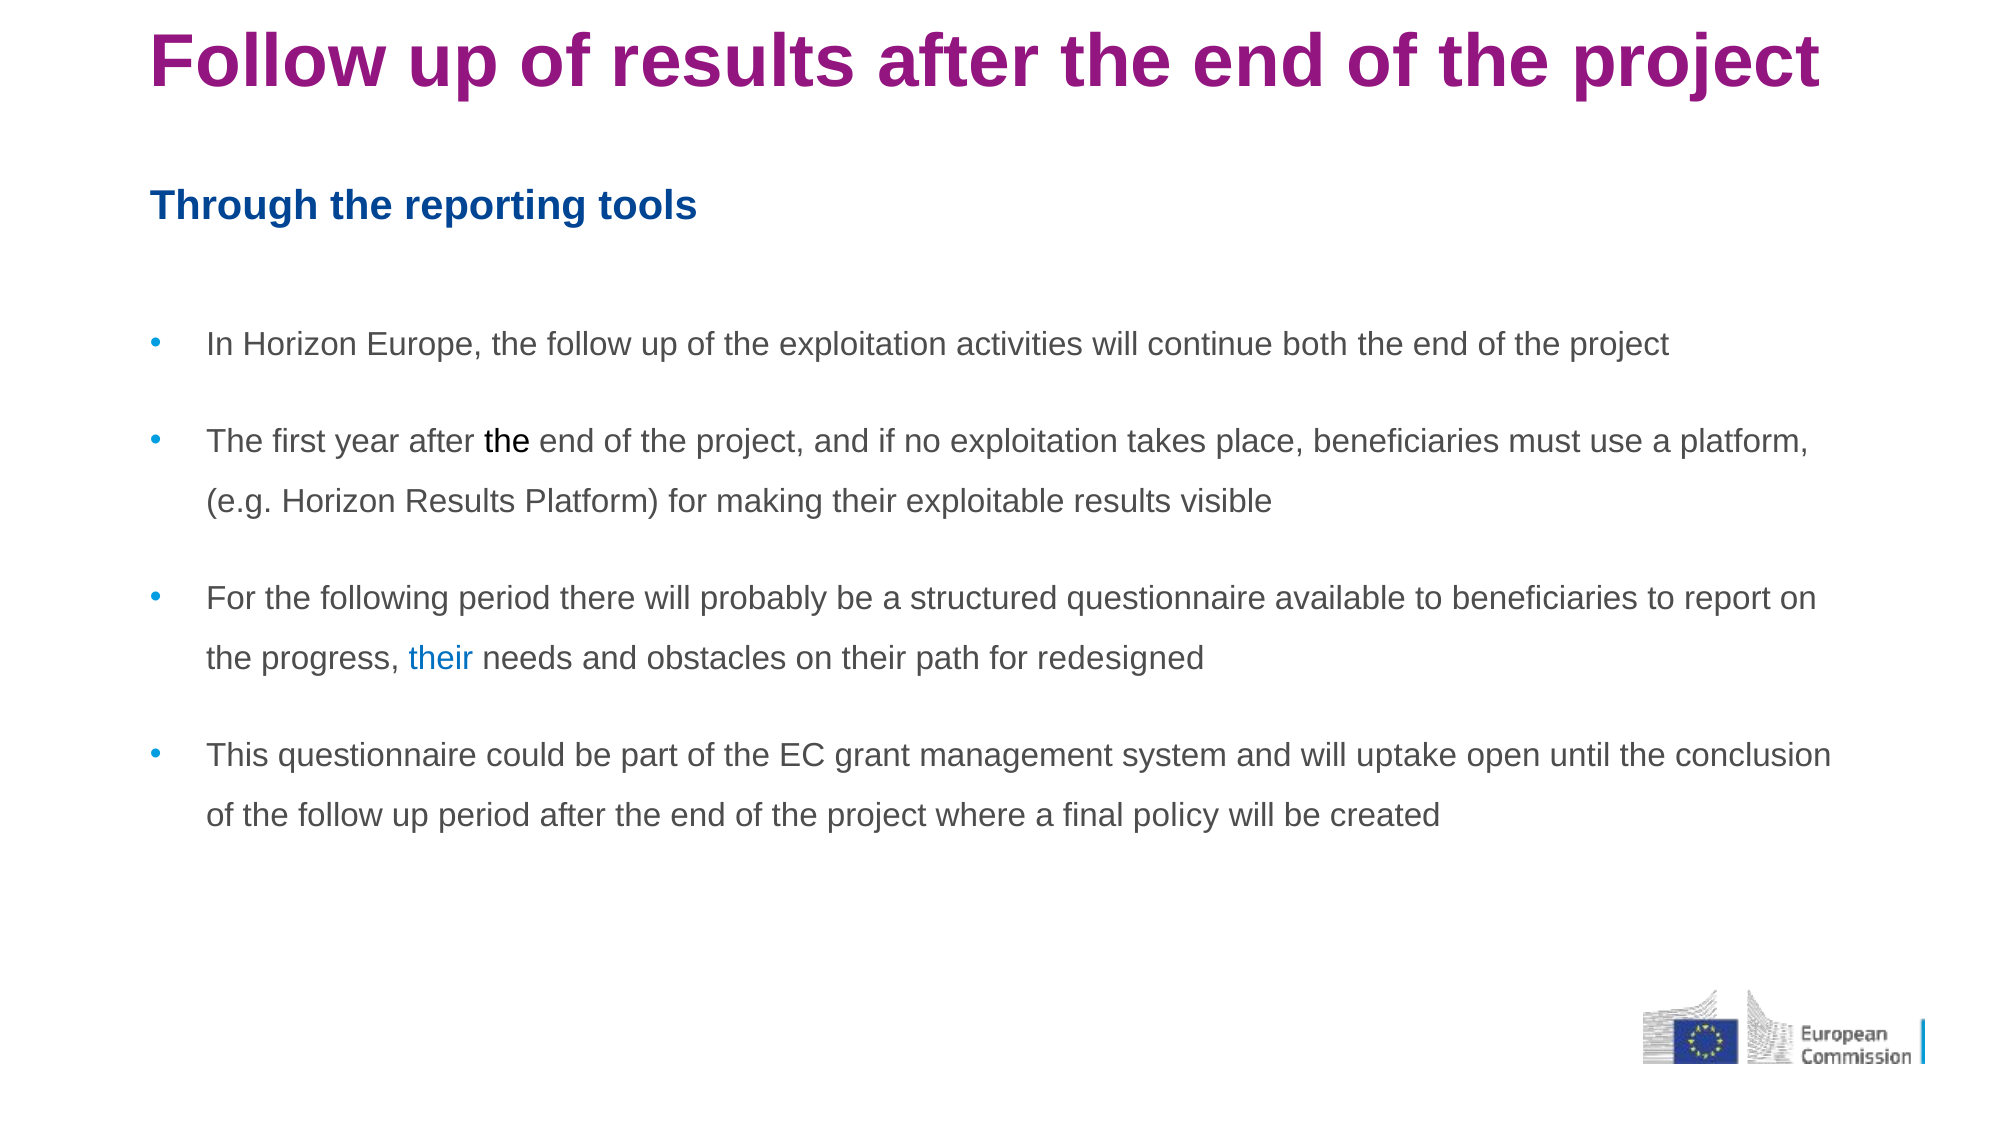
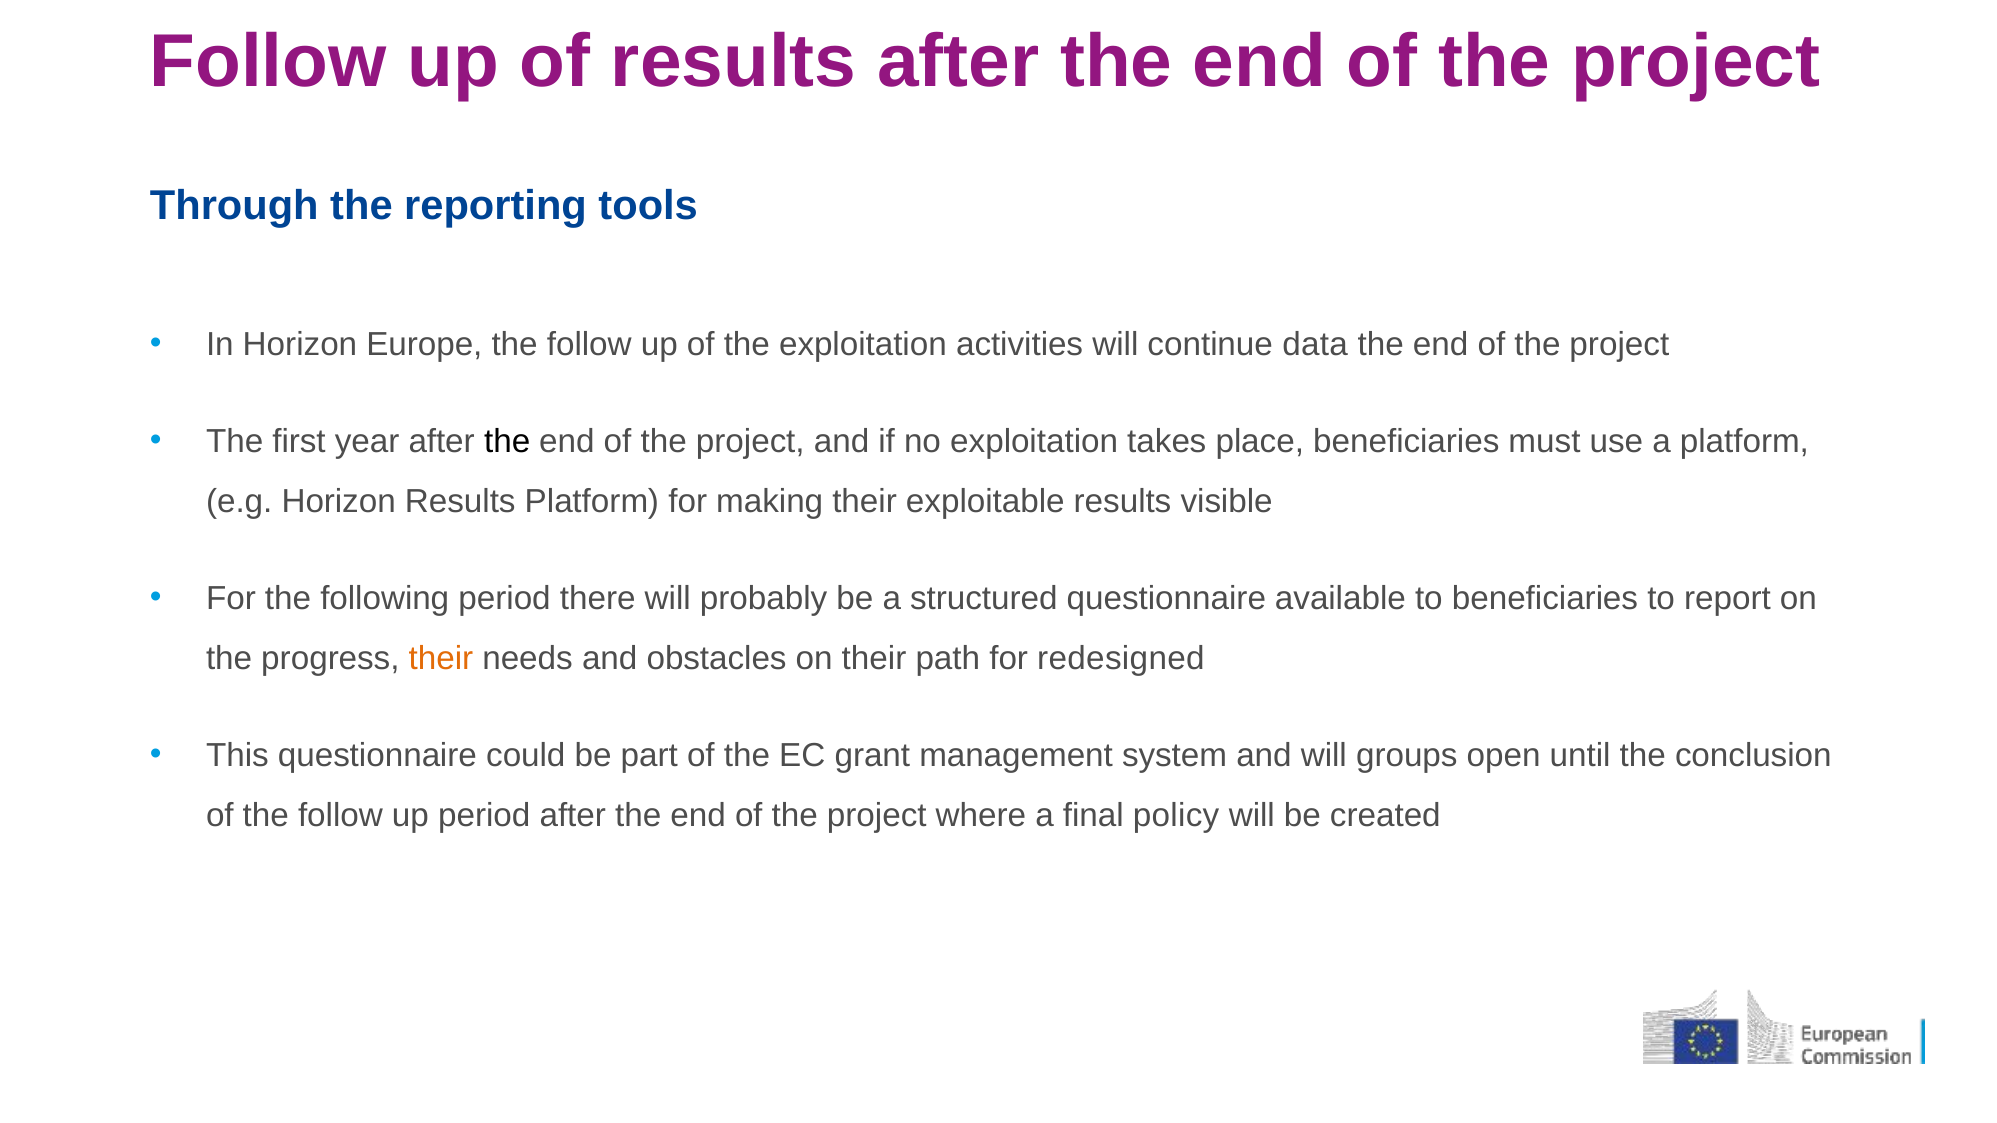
both: both -> data
their at (441, 659) colour: blue -> orange
uptake: uptake -> groups
